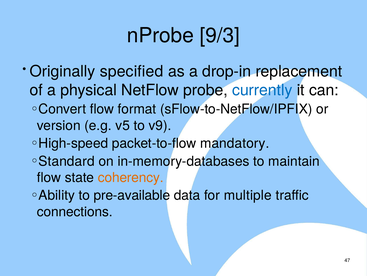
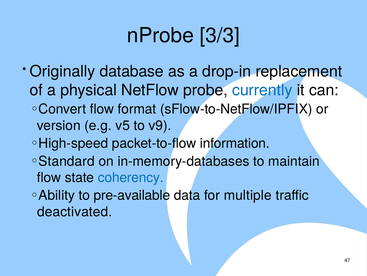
9/3: 9/3 -> 3/3
specified: specified -> database
mandatory: mandatory -> information
coherency colour: orange -> blue
connections: connections -> deactivated
